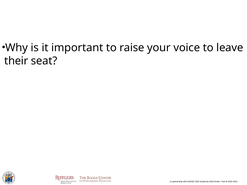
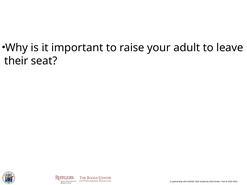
voice: voice -> adult
